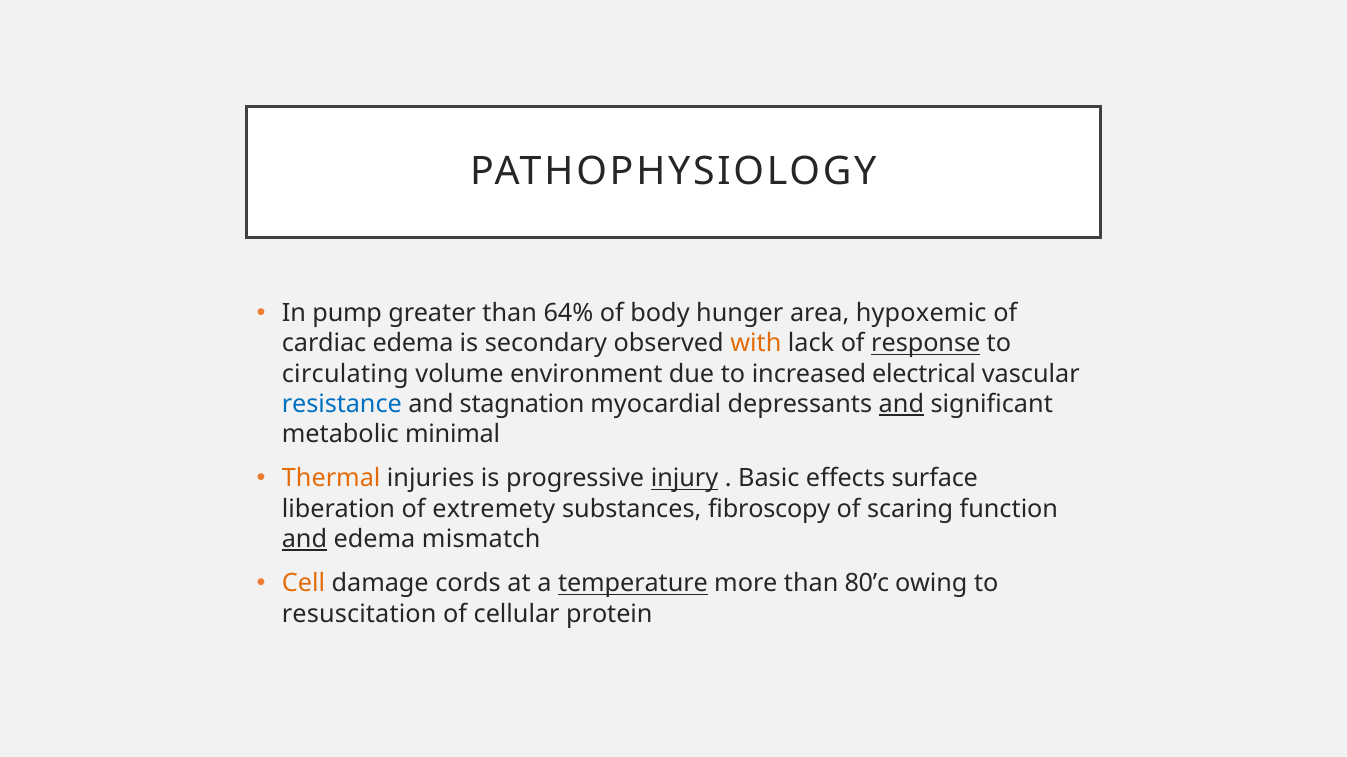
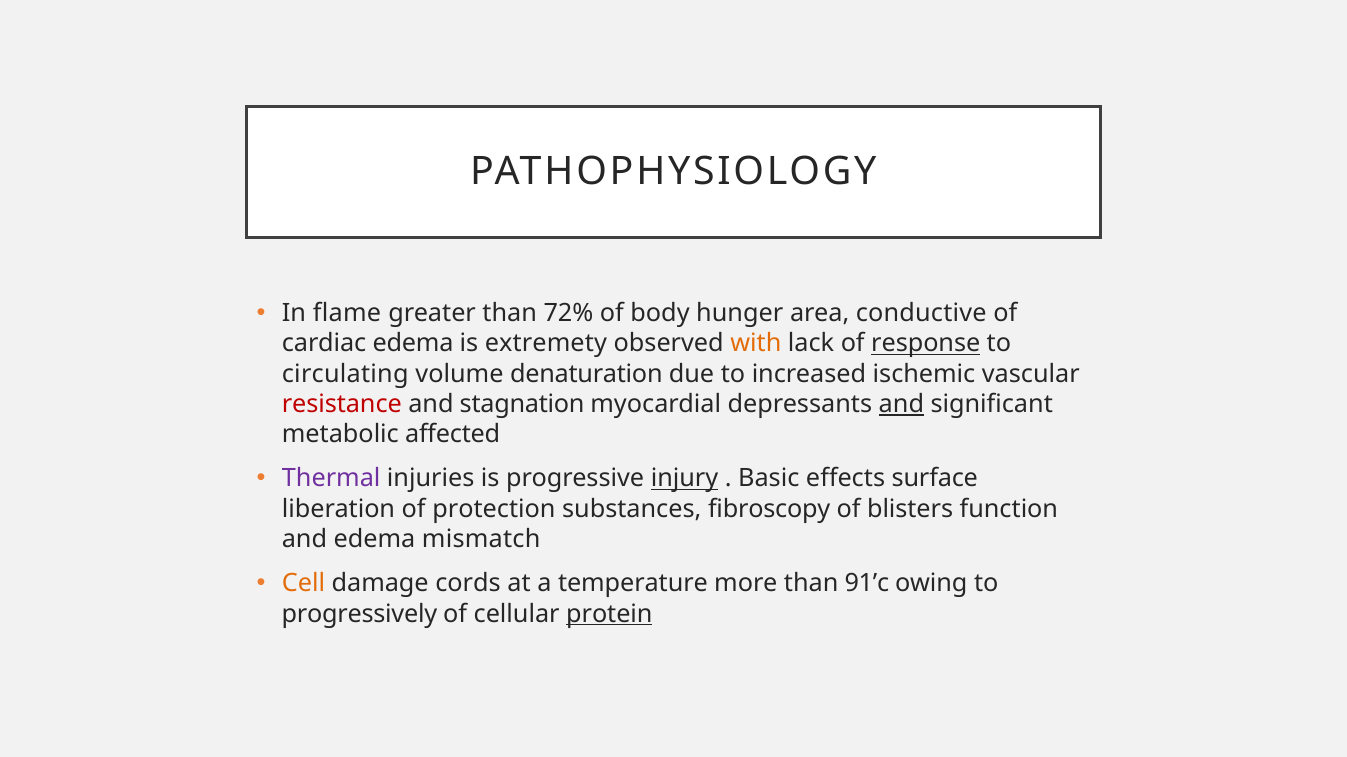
pump: pump -> flame
64%: 64% -> 72%
hypoxemic: hypoxemic -> conductive
secondary: secondary -> extremety
environment: environment -> denaturation
electrical: electrical -> ischemic
resistance colour: blue -> red
minimal: minimal -> affected
Thermal colour: orange -> purple
extremety: extremety -> protection
scaring: scaring -> blisters
and at (304, 540) underline: present -> none
temperature underline: present -> none
80’c: 80’c -> 91’c
resuscitation: resuscitation -> progressively
protein underline: none -> present
